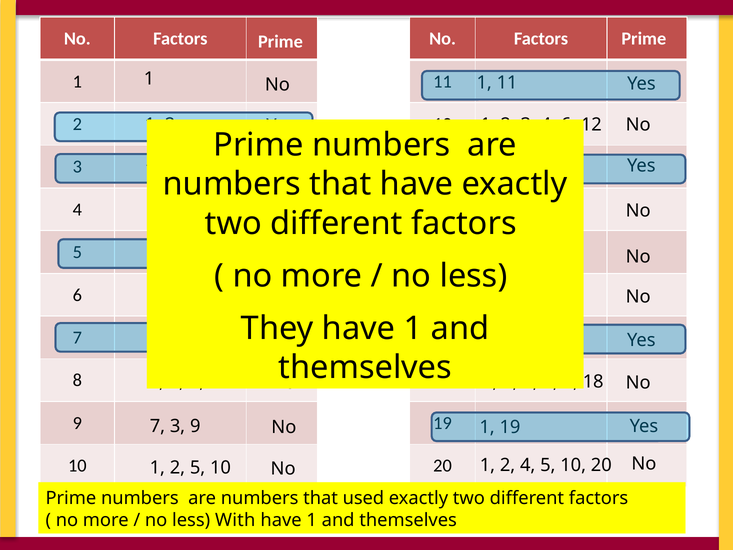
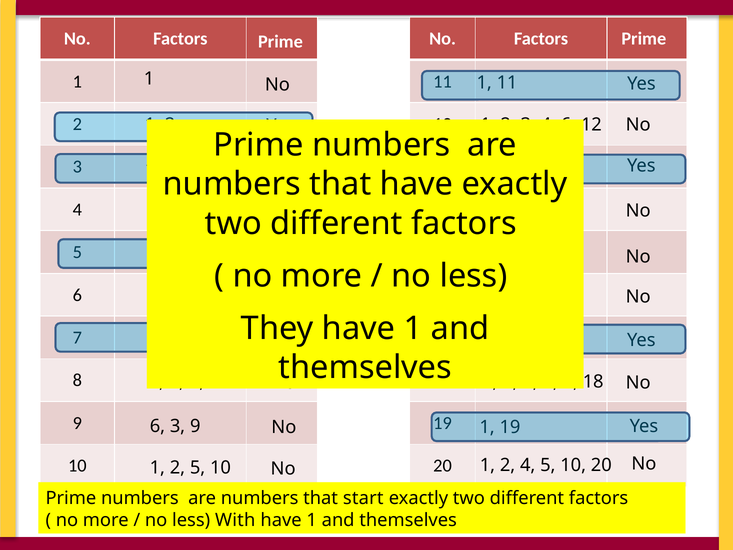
7 at (157, 426): 7 -> 6
used: used -> start
